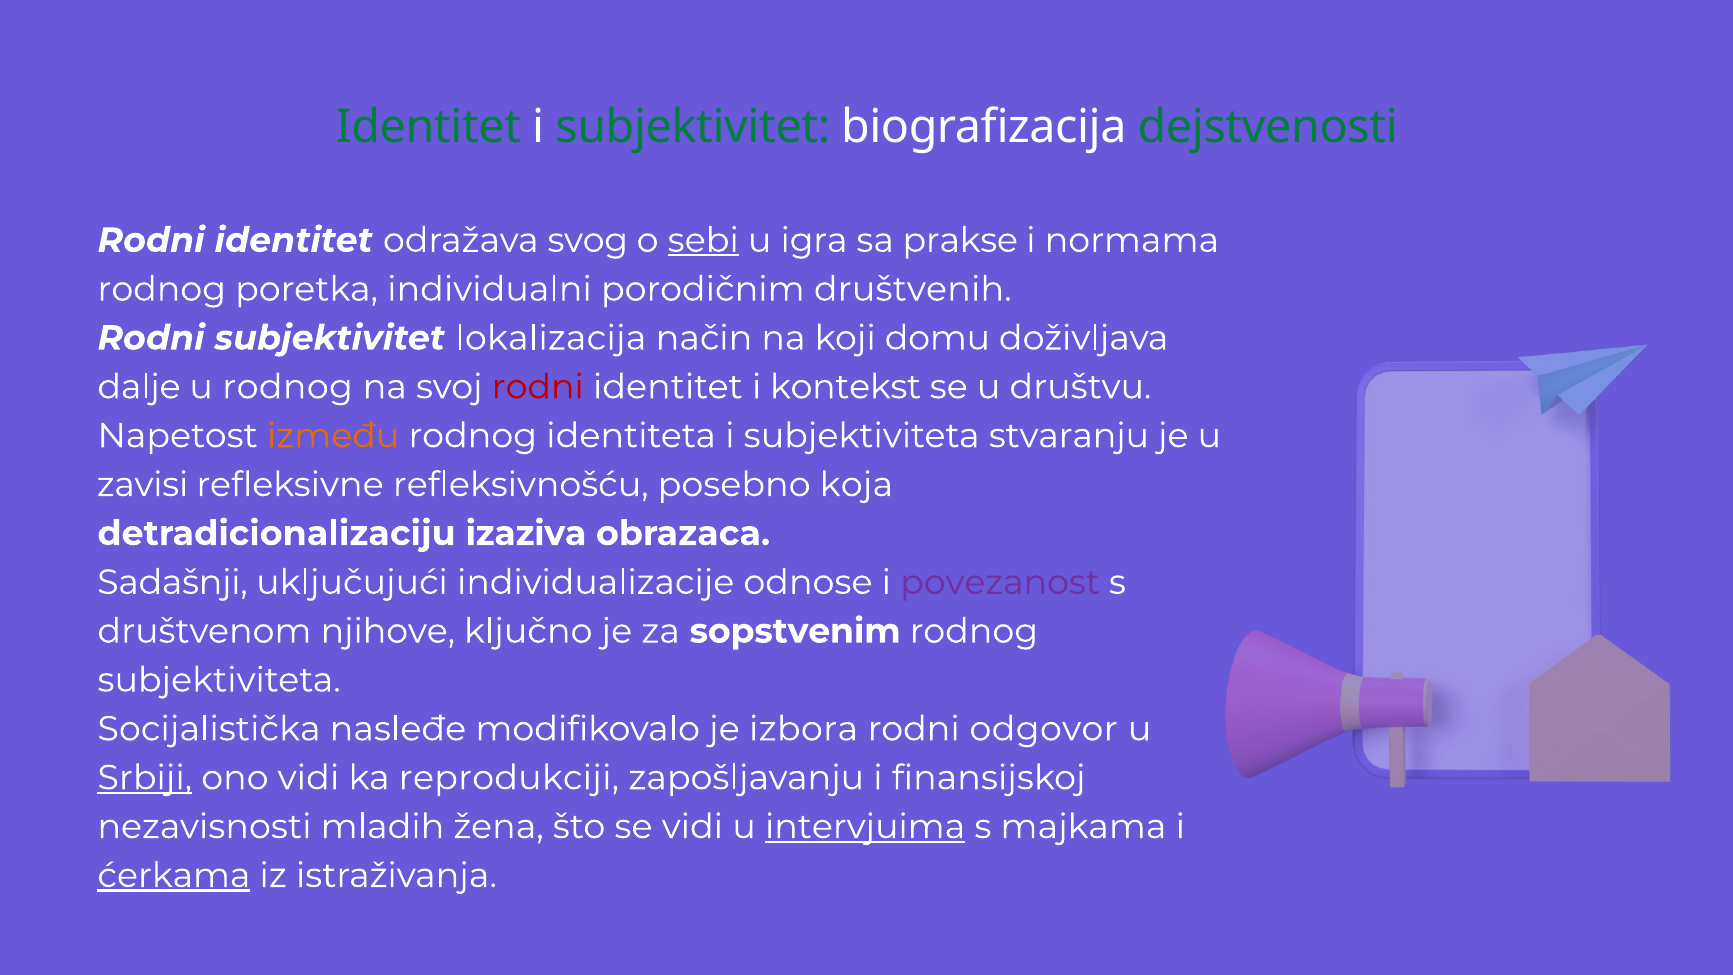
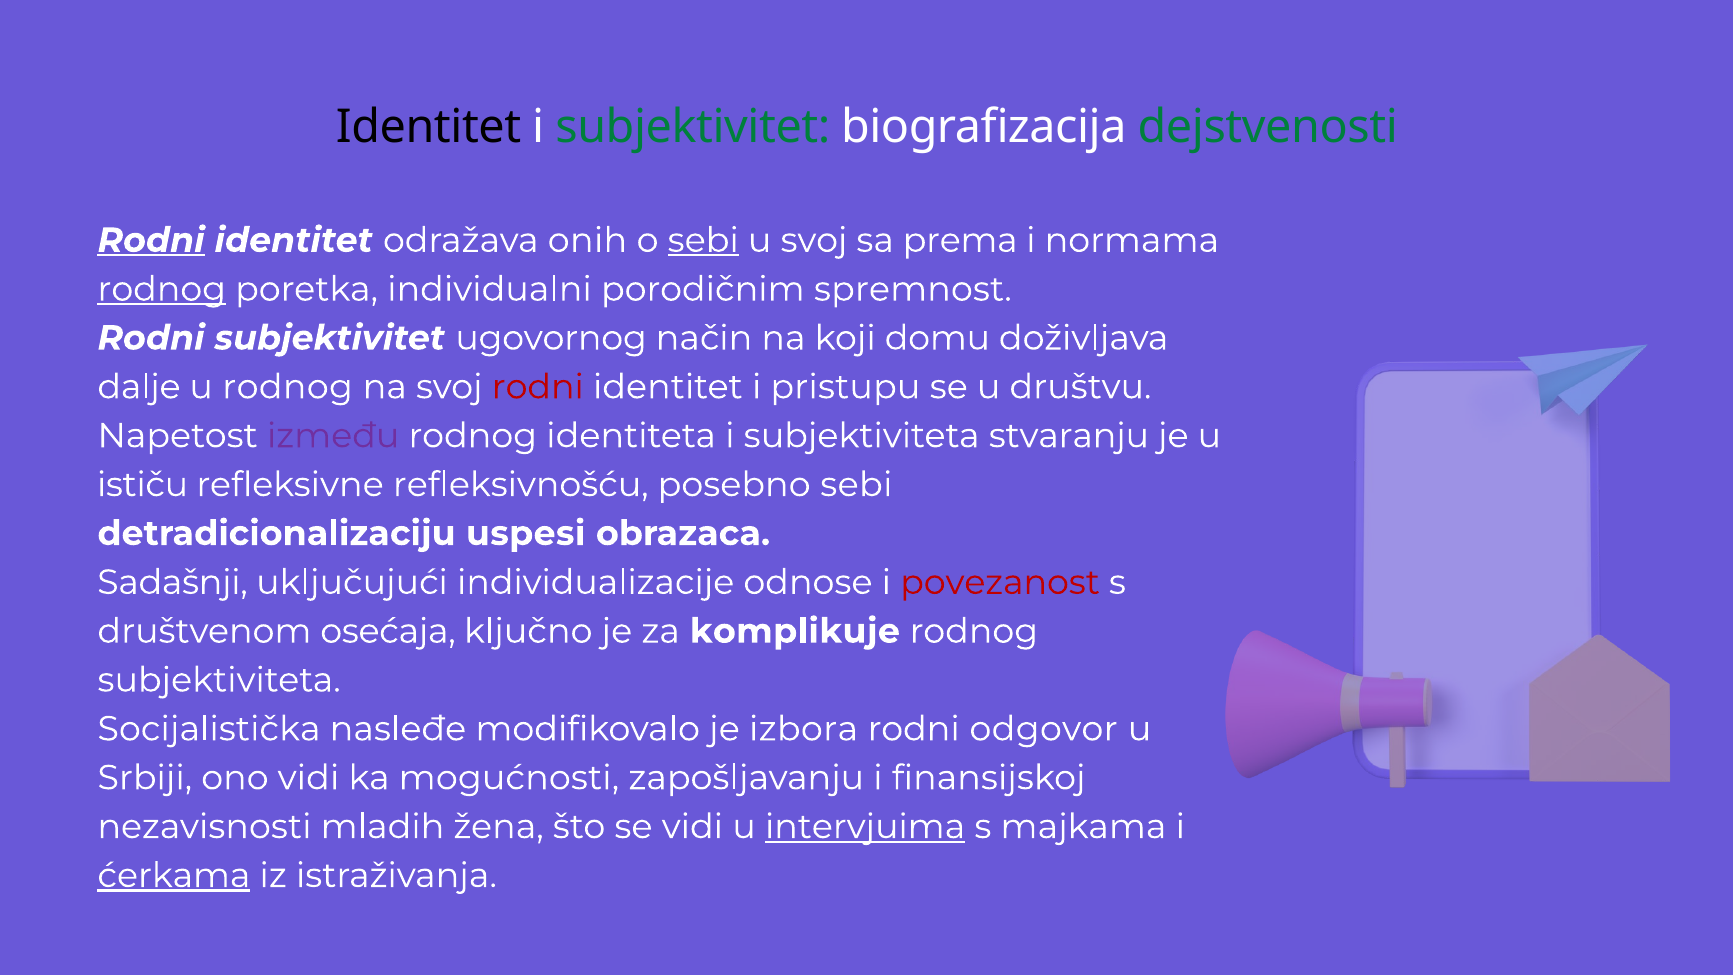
Identitet at (429, 127) colour: green -> black
Rodni at (151, 240) underline: none -> present
svog: svog -> onih
u igra: igra -> svoj
prakse: prakse -> prema
rodnog at (162, 289) underline: none -> present
društvenih: društvenih -> spremnost
lokalizacija: lokalizacija -> ugovornog
kontekst: kontekst -> pristupu
između colour: orange -> purple
zavisi: zavisi -> ističu
posebno koja: koja -> sebi
izaziva: izaziva -> uspesi
povezanost colour: purple -> red
njihove: njihove -> osećaja
sopstvenim: sopstvenim -> komplikuje
Srbiji underline: present -> none
reprodukciji: reprodukciji -> mogućnosti
